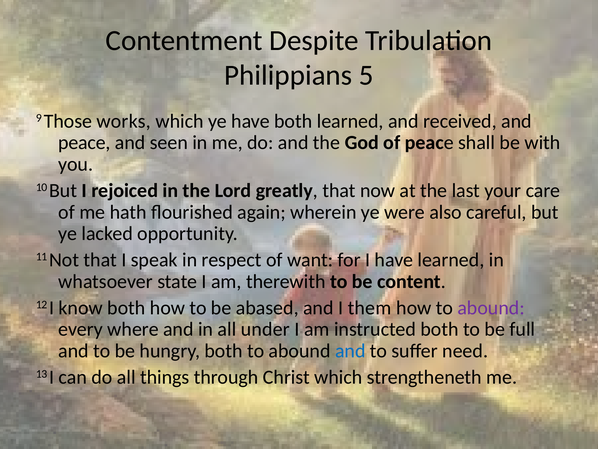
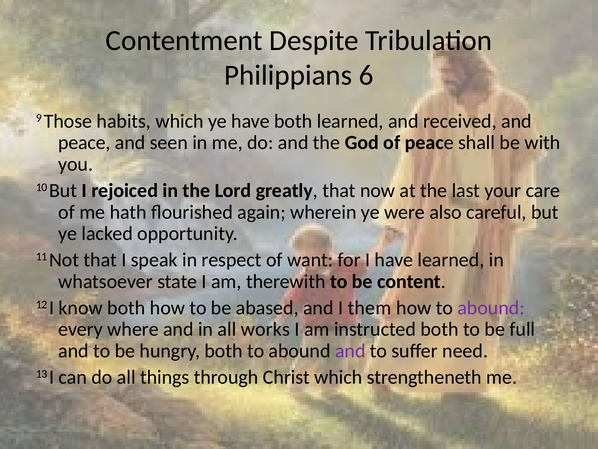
5: 5 -> 6
works: works -> habits
under: under -> works
and at (350, 351) colour: blue -> purple
